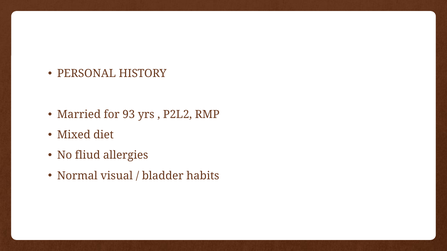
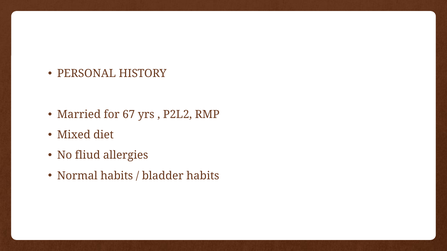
93: 93 -> 67
Normal visual: visual -> habits
